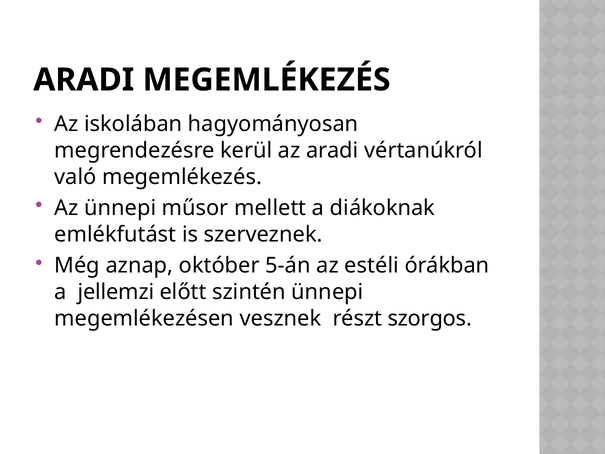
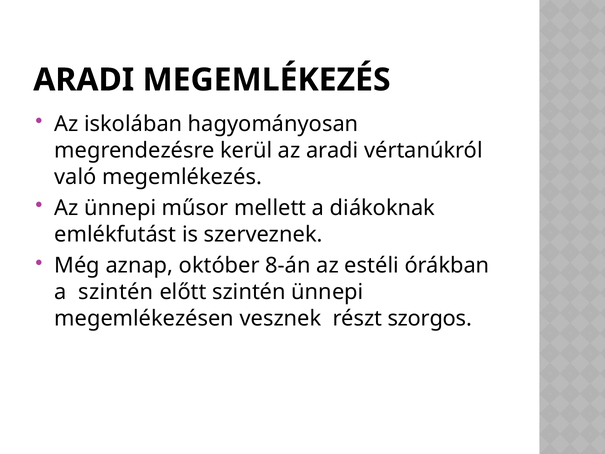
5-án: 5-án -> 8-án
a jellemzi: jellemzi -> szintén
